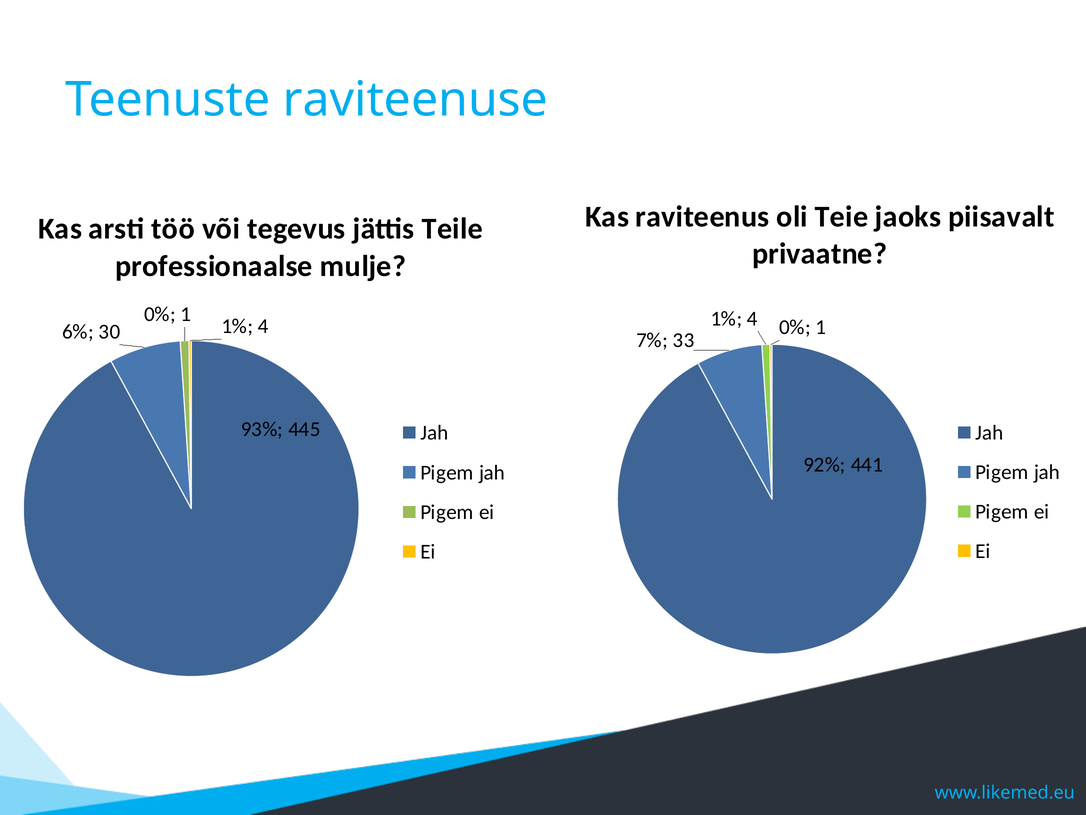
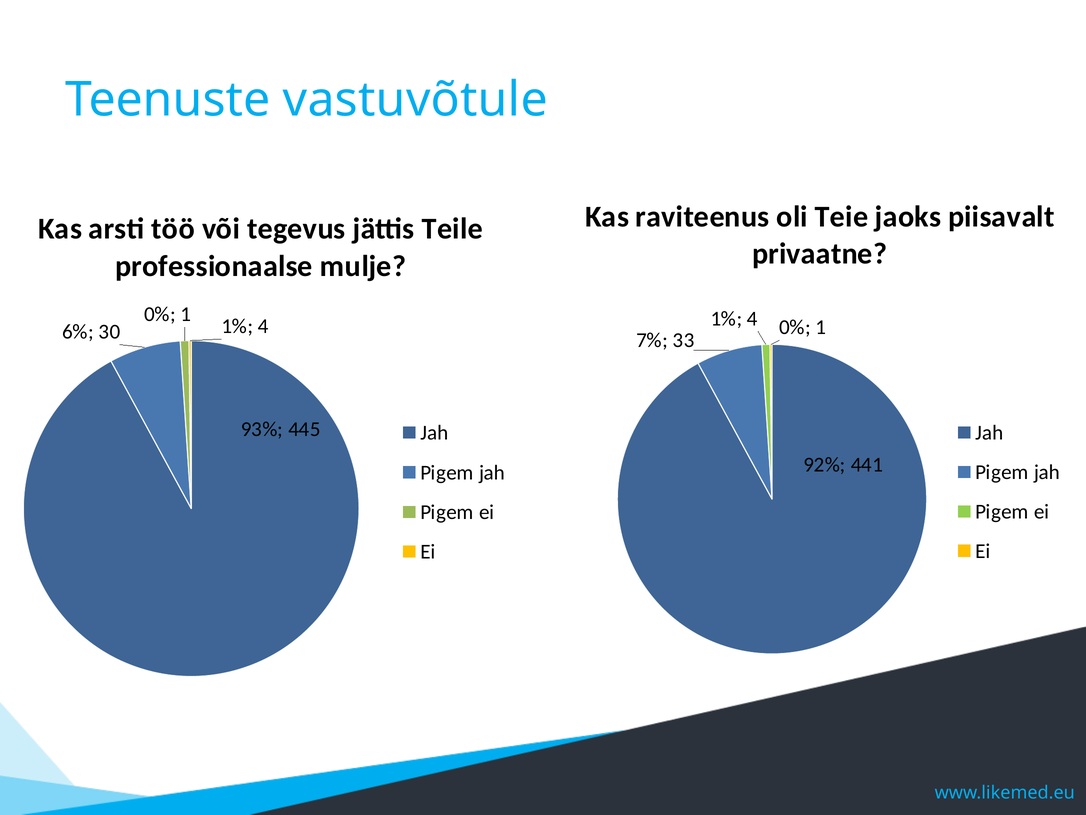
raviteenuse: raviteenuse -> vastuvõtule
